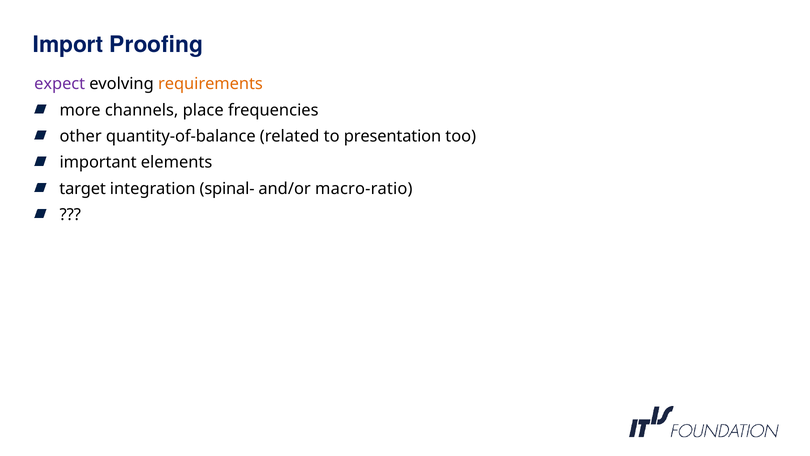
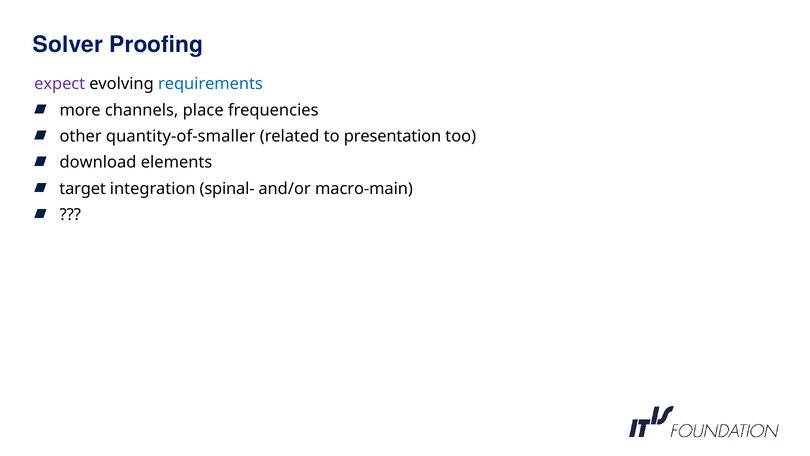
Import: Import -> Solver
requirements colour: orange -> blue
quantity-of-balance: quantity-of-balance -> quantity-of-smaller
important: important -> download
macro-ratio: macro-ratio -> macro-main
